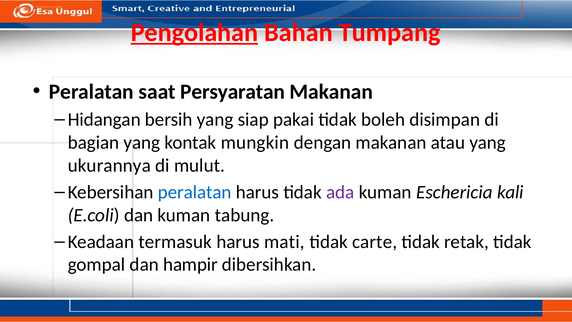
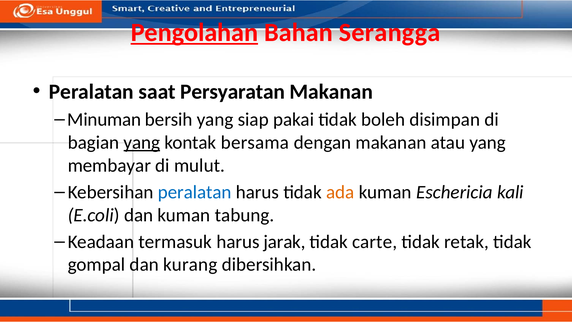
Tumpang: Tumpang -> Serangga
Hidangan: Hidangan -> Minuman
yang at (142, 142) underline: none -> present
mungkin: mungkin -> bersama
ukurannya: ukurannya -> membayar
ada colour: purple -> orange
mati: mati -> jarak
hampir: hampir -> kurang
